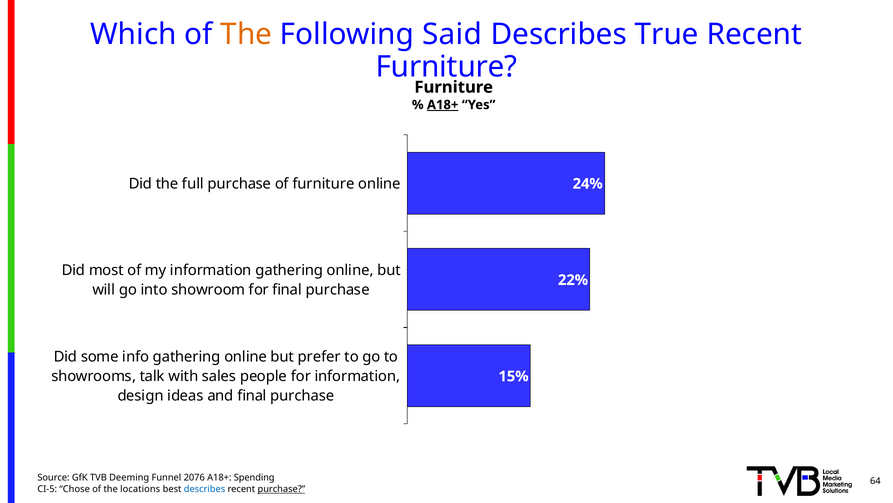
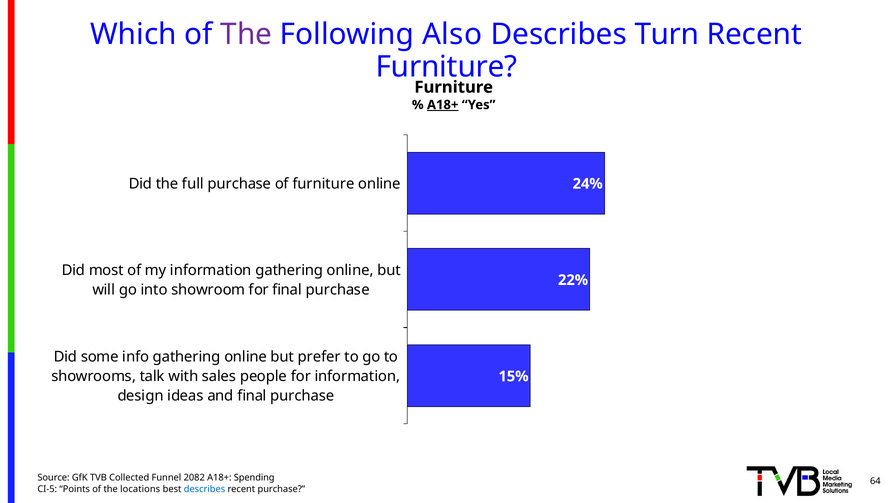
The at (246, 35) colour: orange -> purple
Said: Said -> Also
True: True -> Turn
Deeming: Deeming -> Collected
2076: 2076 -> 2082
Chose: Chose -> Points
purchase at (281, 488) underline: present -> none
